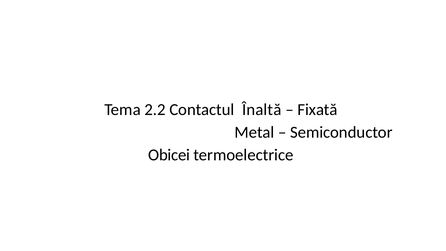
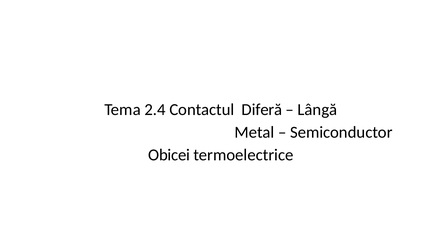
2.2: 2.2 -> 2.4
Înaltă: Înaltă -> Diferă
Fixată: Fixată -> Lângă
